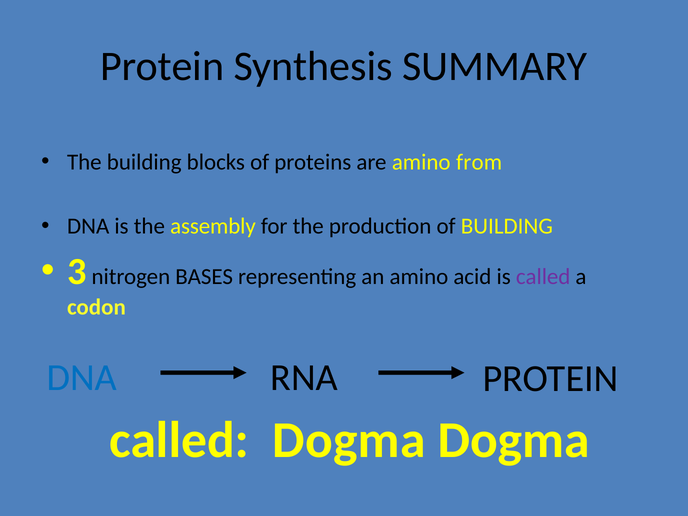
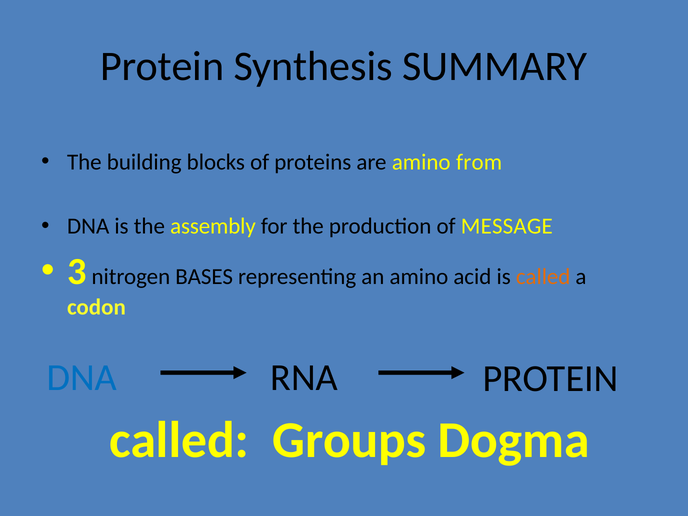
of BUILDING: BUILDING -> MESSAGE
called at (543, 277) colour: purple -> orange
called Dogma: Dogma -> Groups
